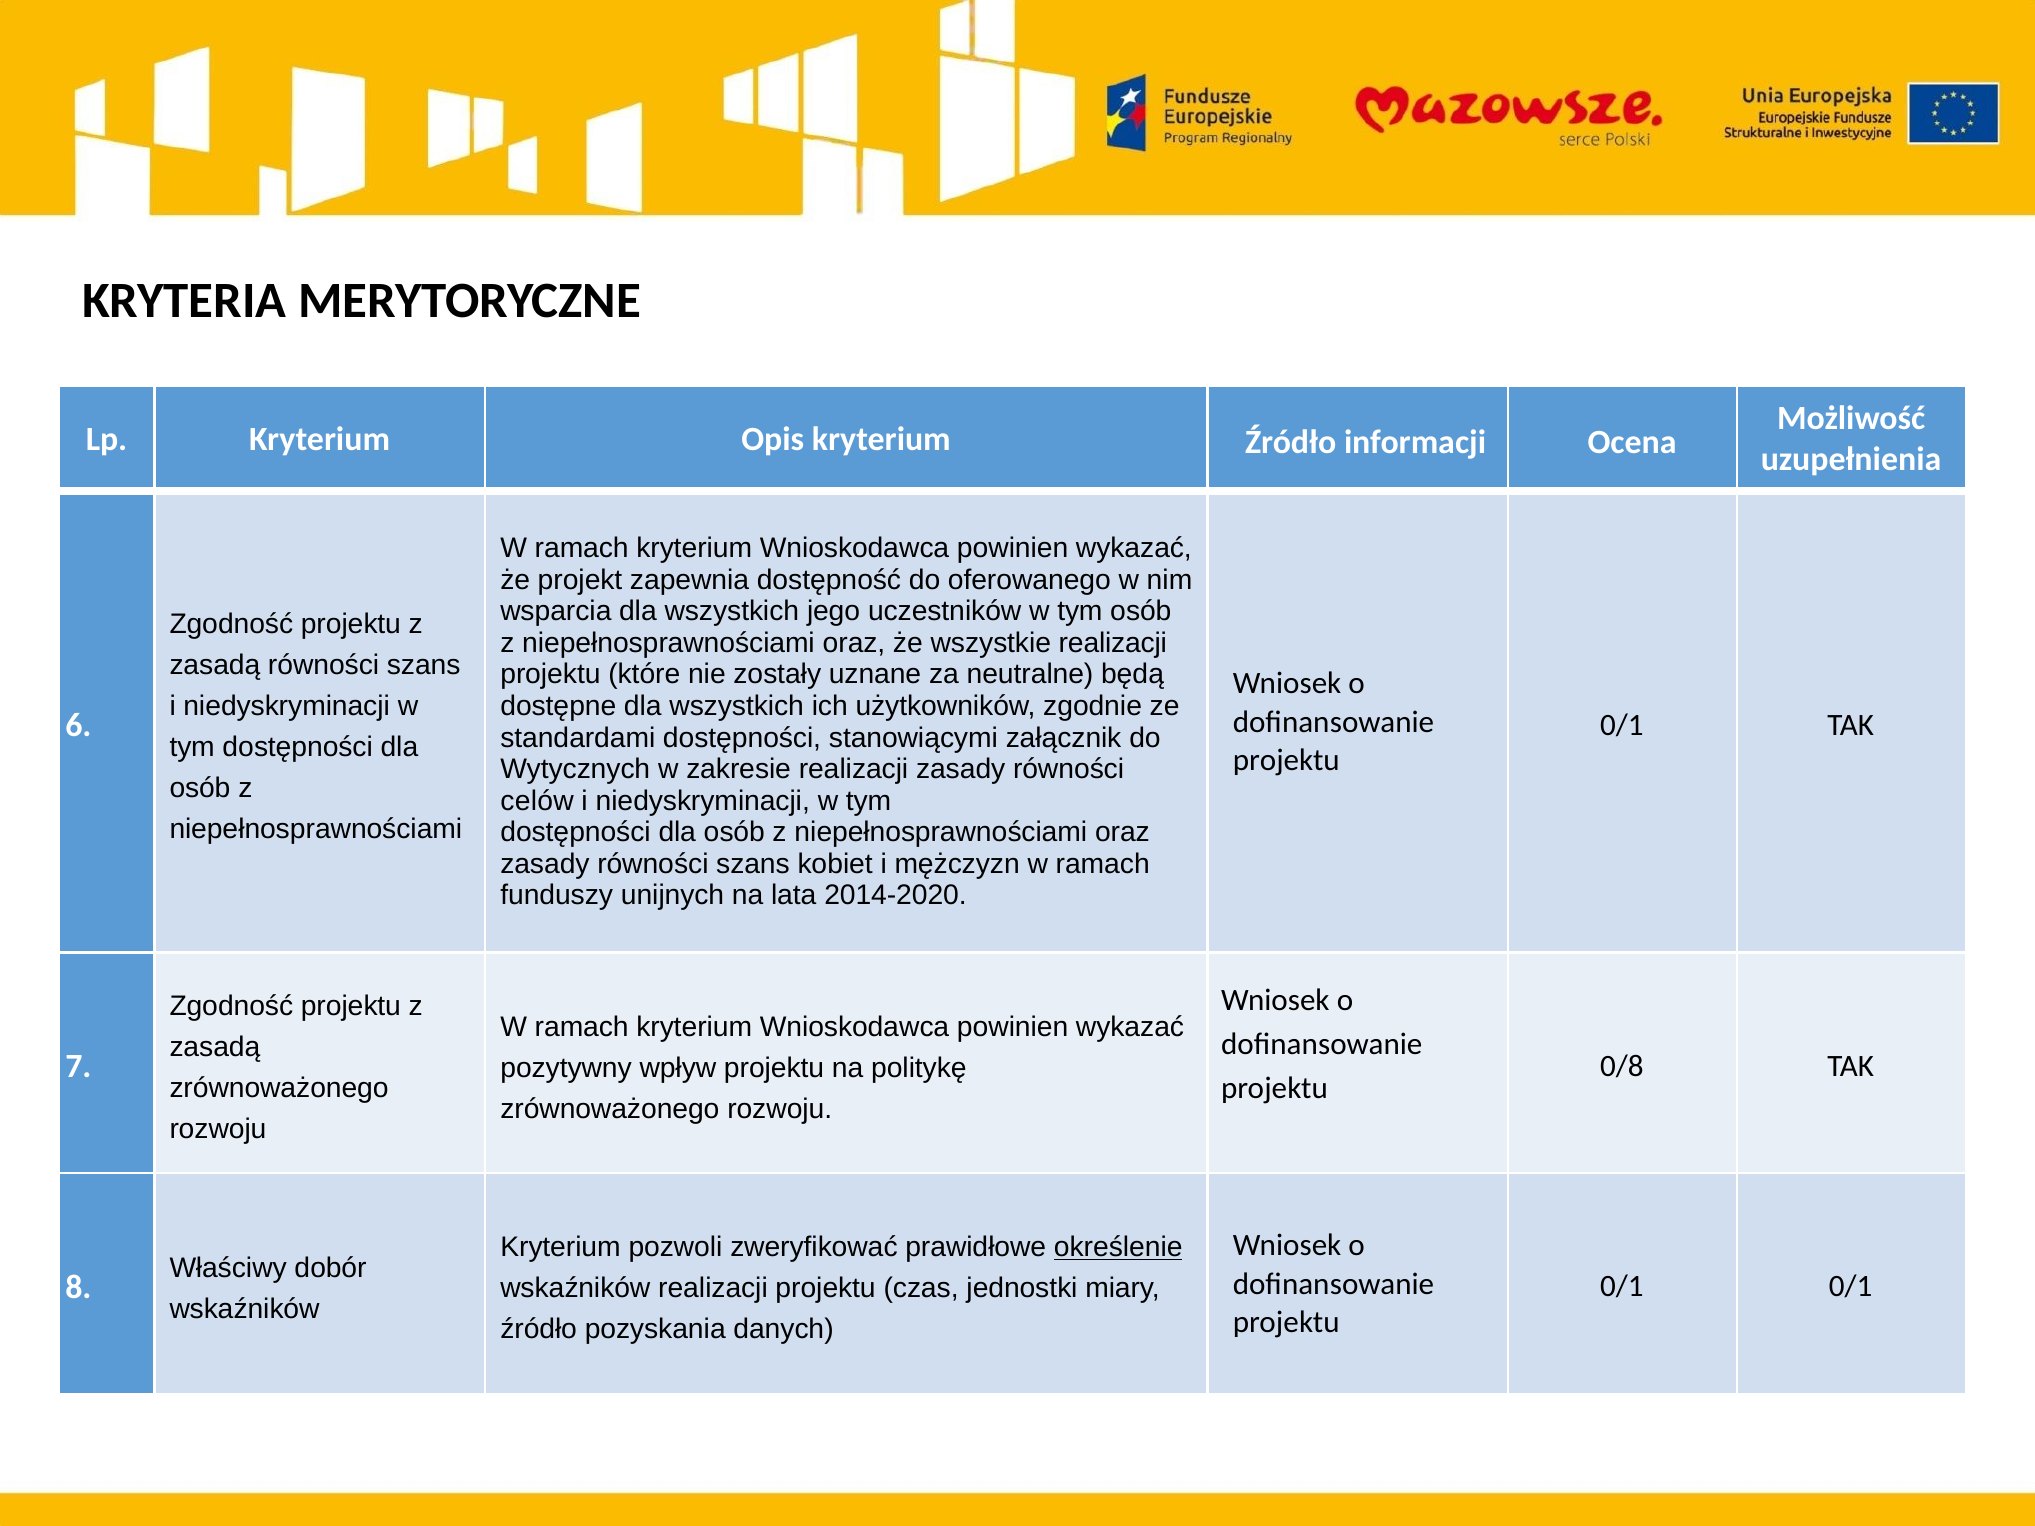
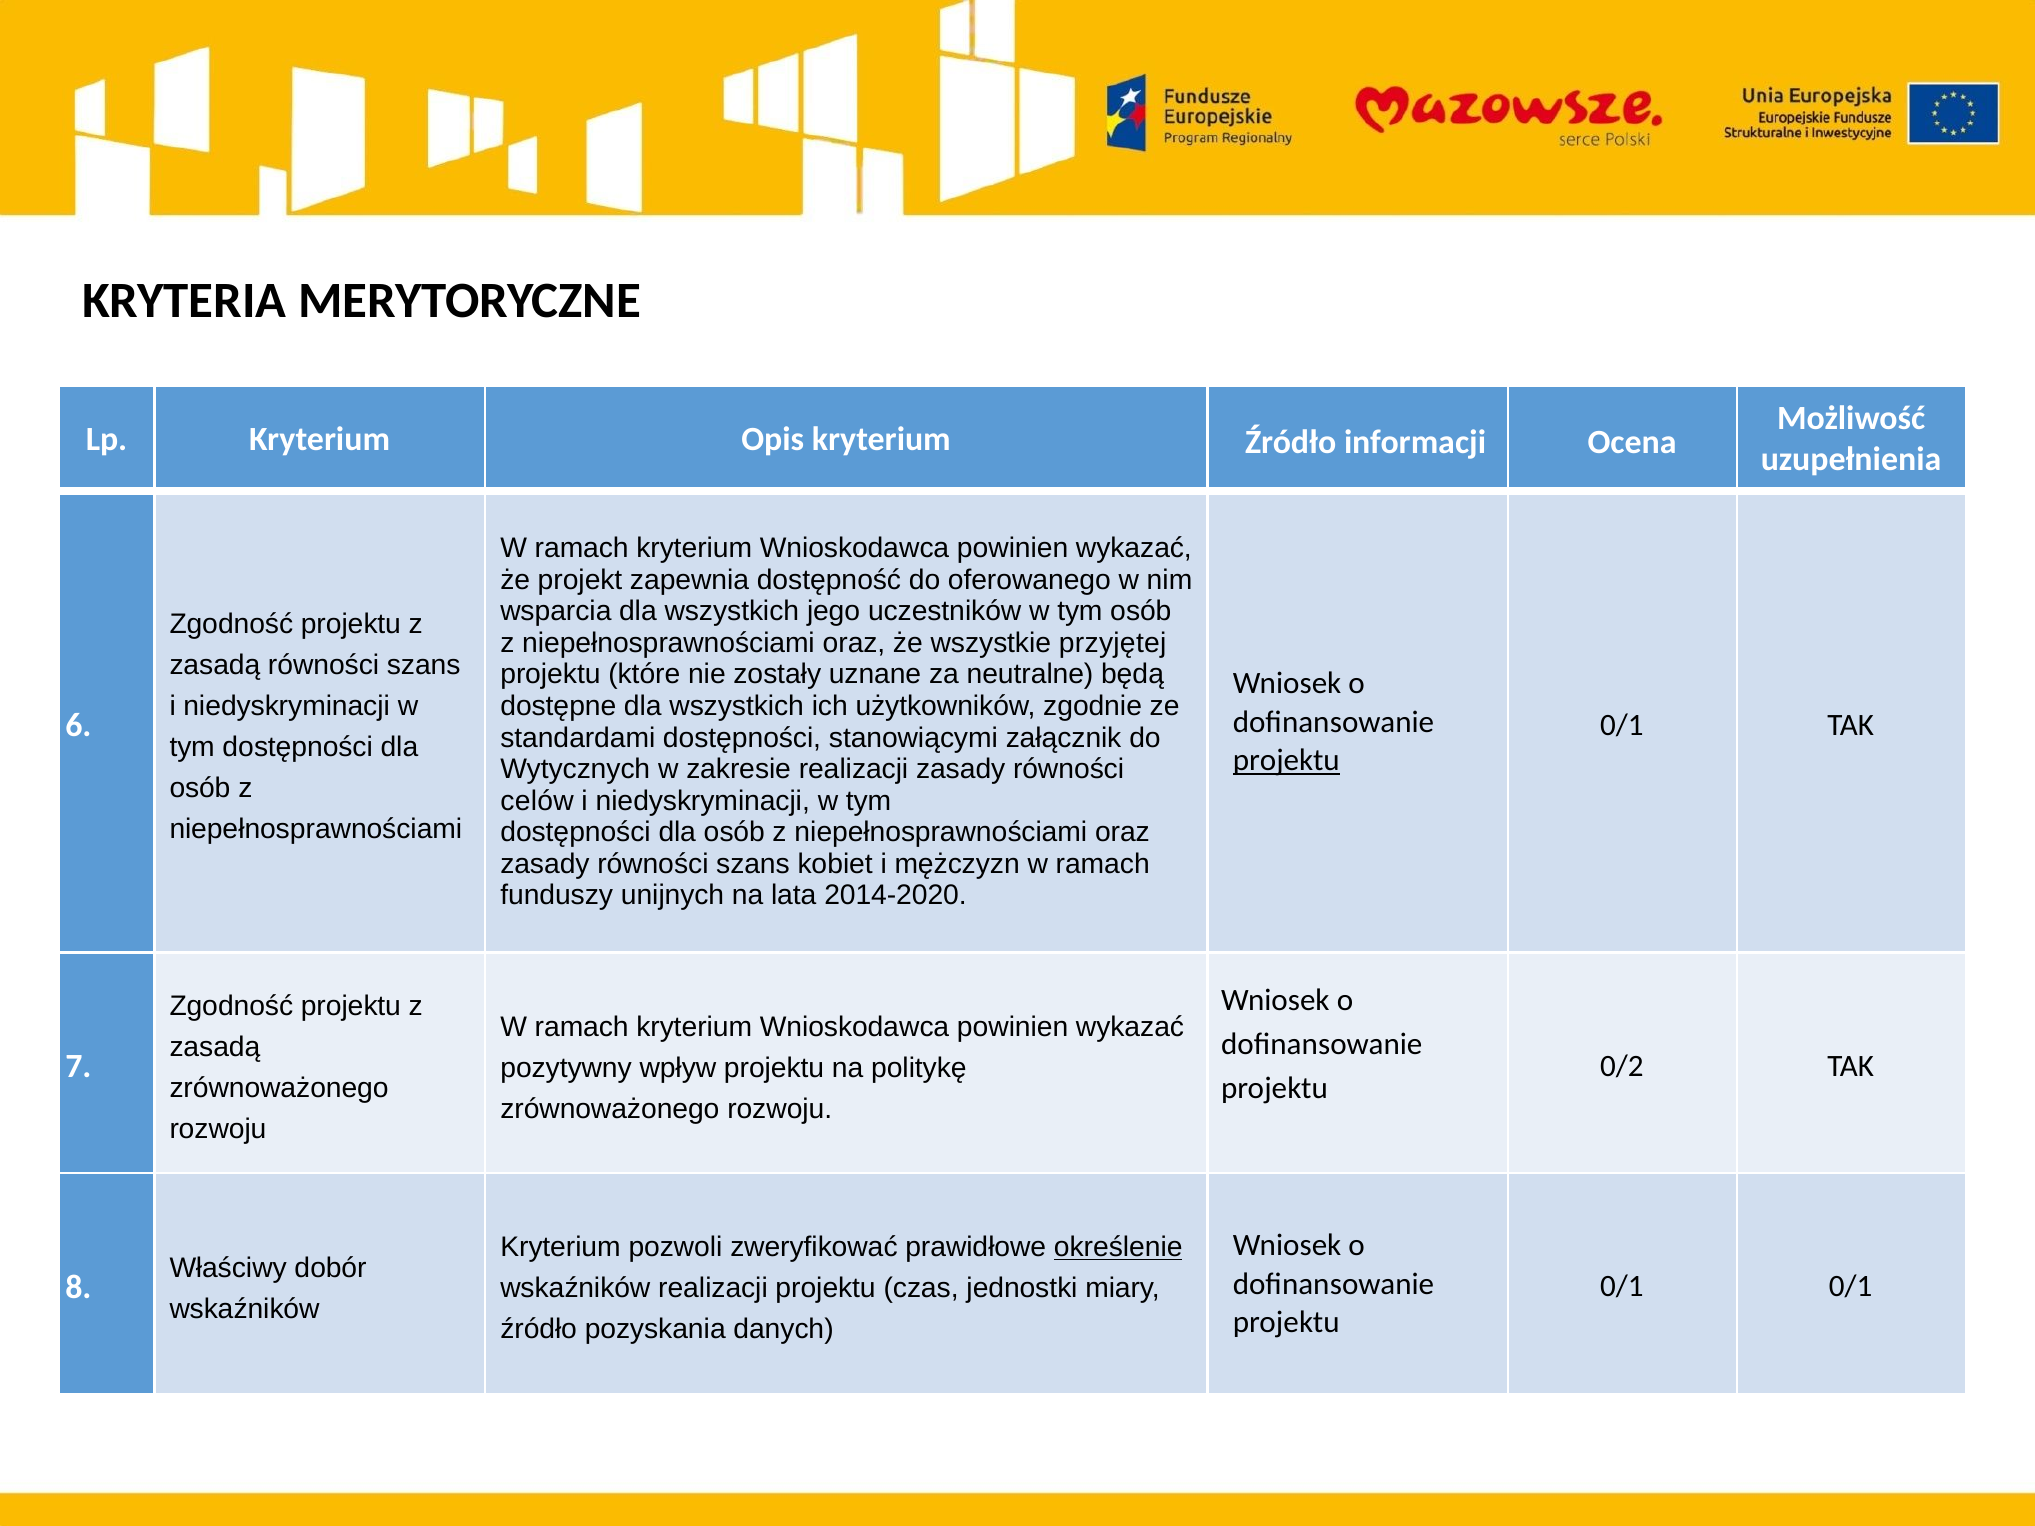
wszystkie realizacji: realizacji -> przyjętej
projektu at (1286, 761) underline: none -> present
0/8: 0/8 -> 0/2
